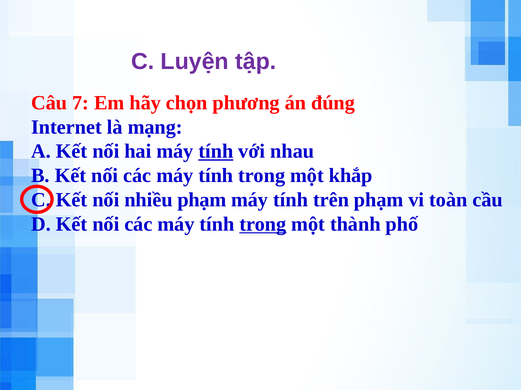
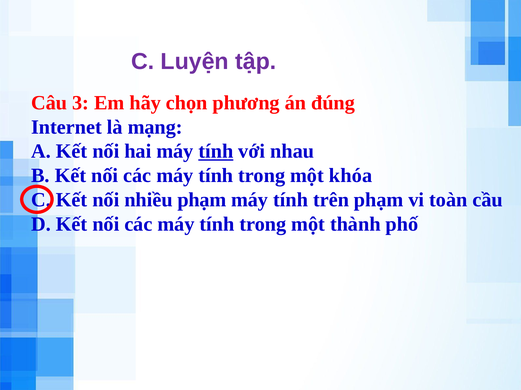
7: 7 -> 3
khắp: khắp -> khóa
trong at (263, 225) underline: present -> none
